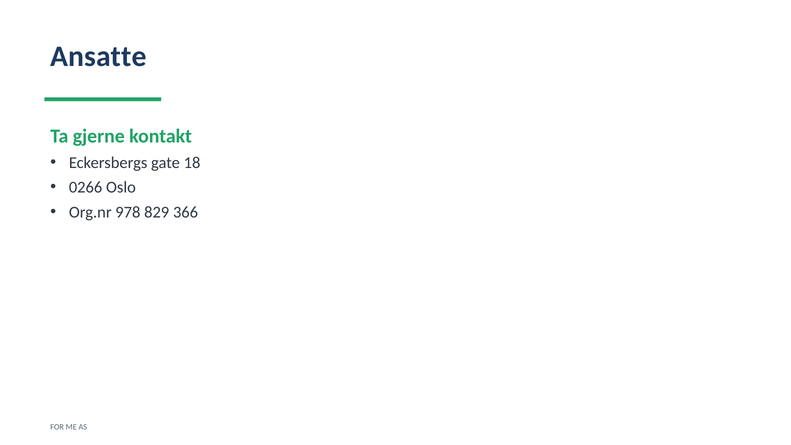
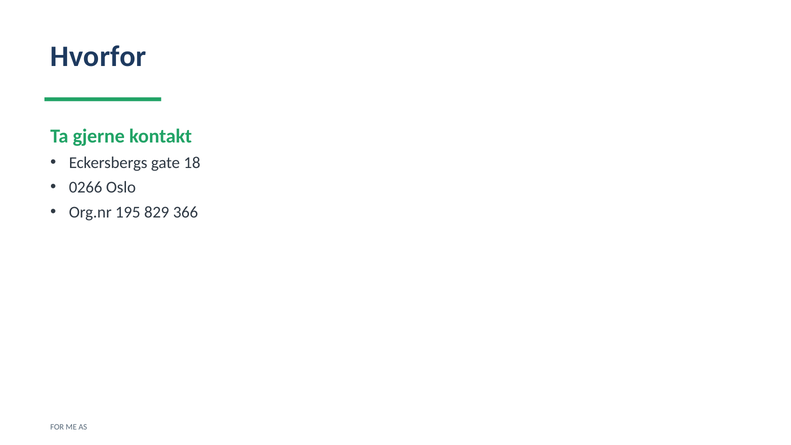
Ansatte: Ansatte -> Hvorfor
978: 978 -> 195
